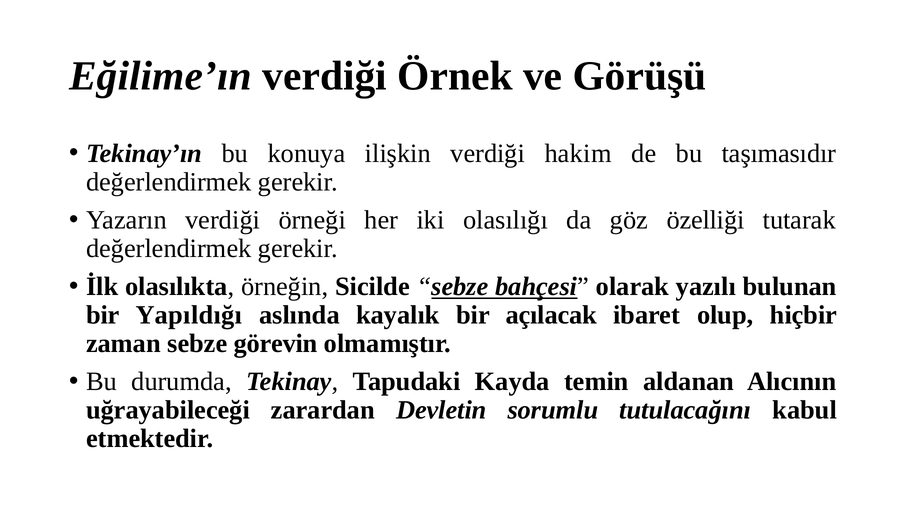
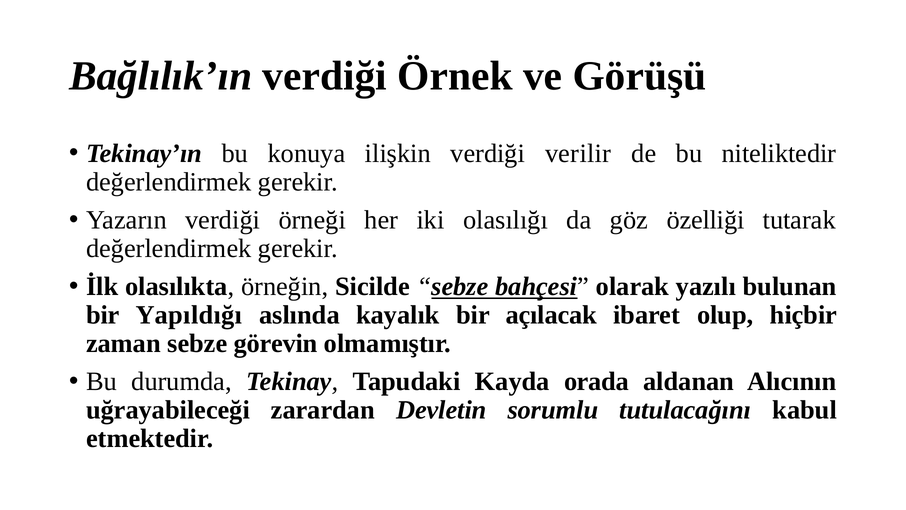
Eğilime’ın: Eğilime’ın -> Bağlılık’ın
hakim: hakim -> verilir
taşımasıdır: taşımasıdır -> niteliktedir
temin: temin -> orada
